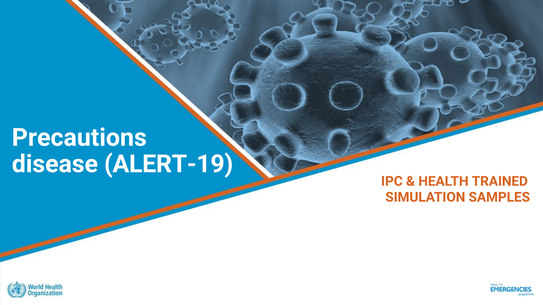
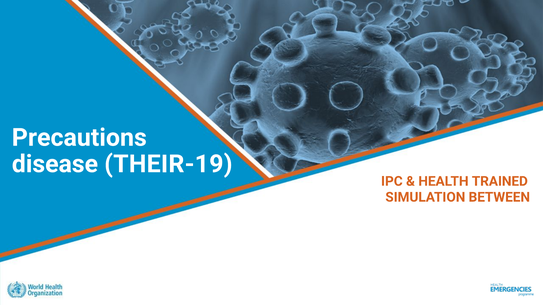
ALERT-19: ALERT-19 -> THEIR-19
SAMPLES: SAMPLES -> BETWEEN
